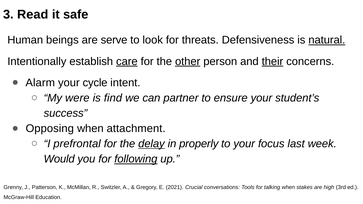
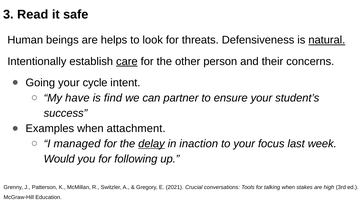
serve: serve -> helps
other underline: present -> none
their underline: present -> none
Alarm: Alarm -> Going
were: were -> have
Opposing: Opposing -> Examples
prefrontal: prefrontal -> managed
properly: properly -> inaction
following underline: present -> none
